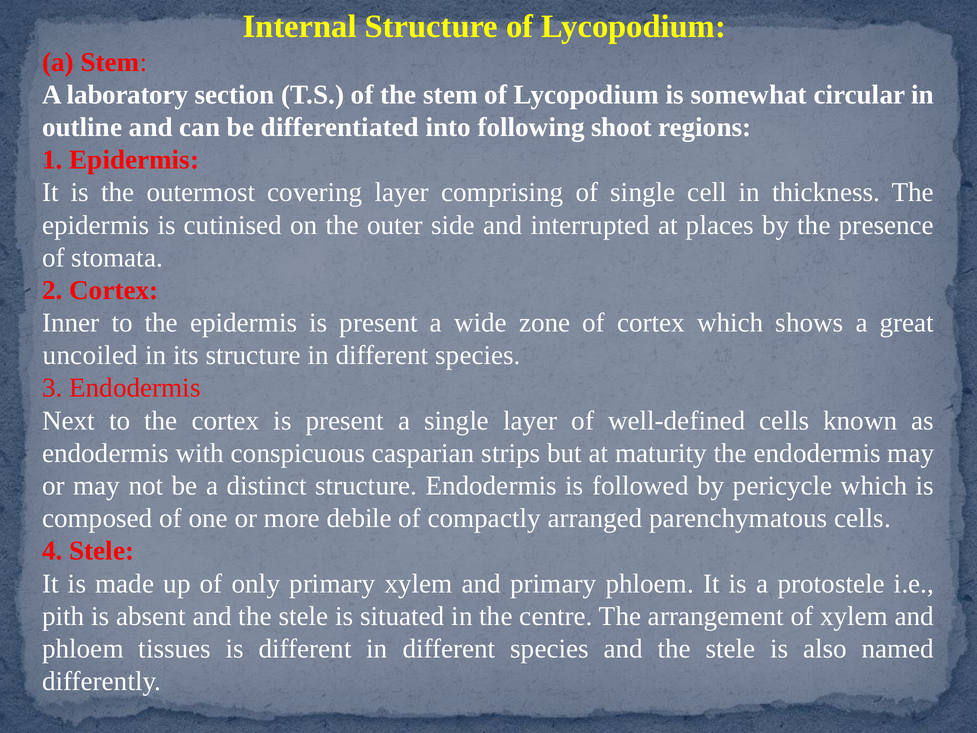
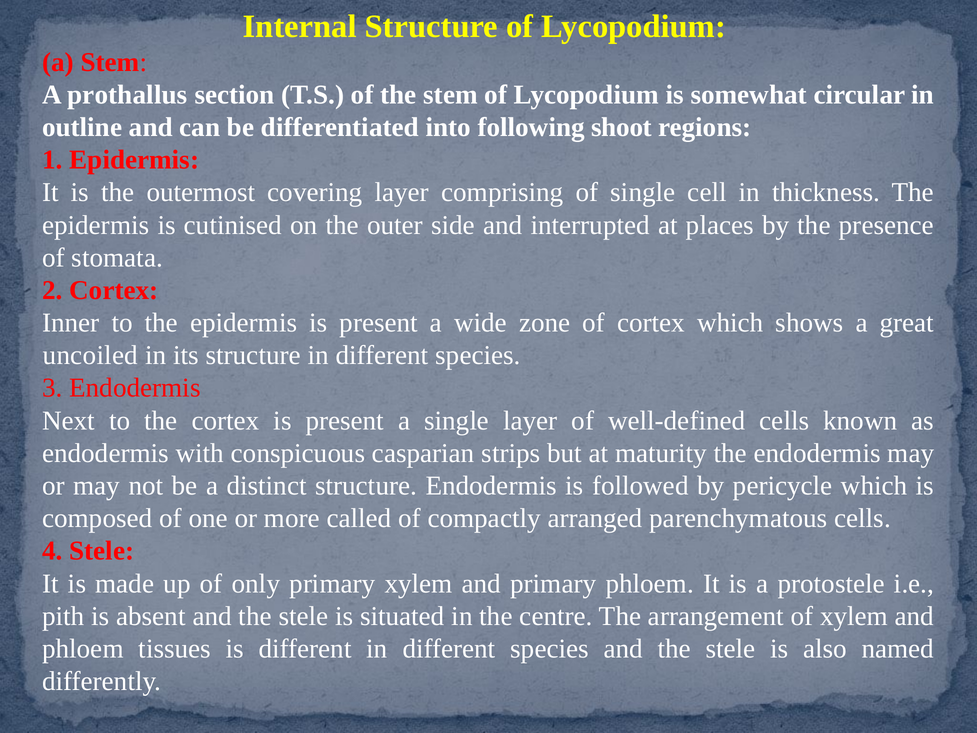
laboratory: laboratory -> prothallus
debile: debile -> called
